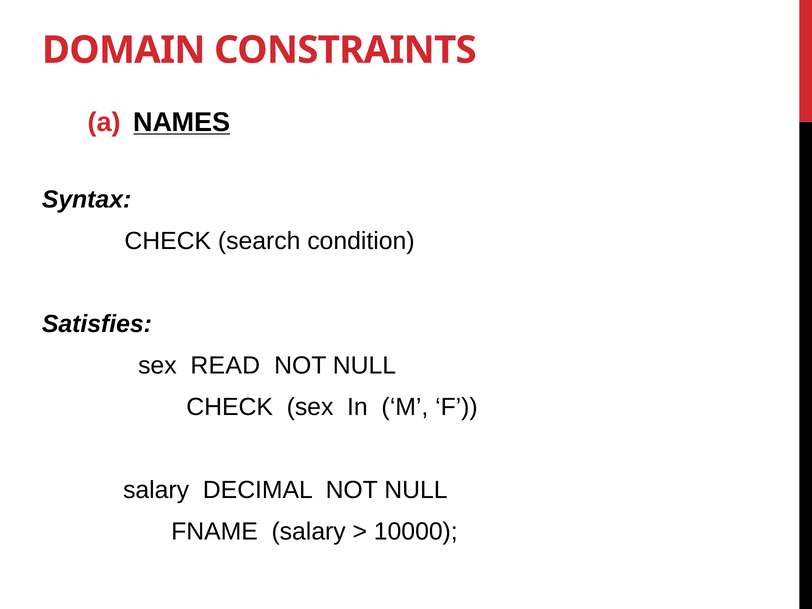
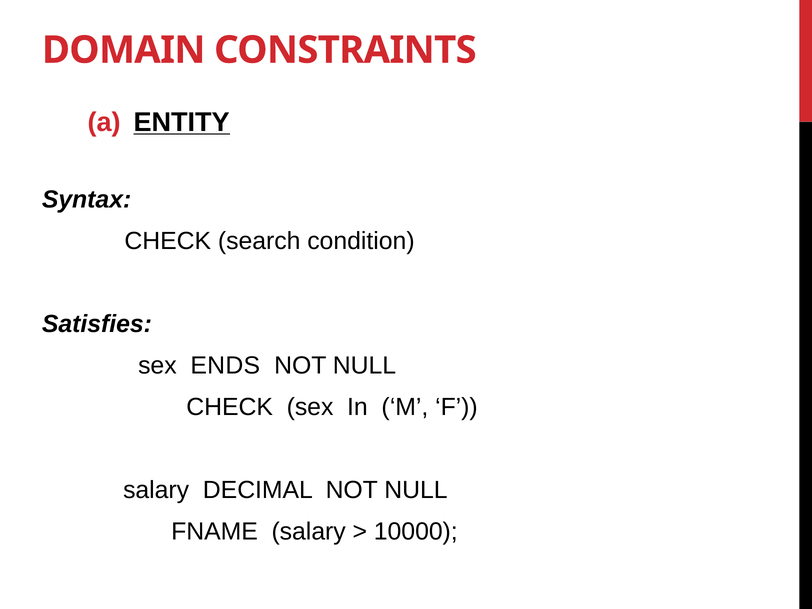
NAMES: NAMES -> ENTITY
READ: READ -> ENDS
